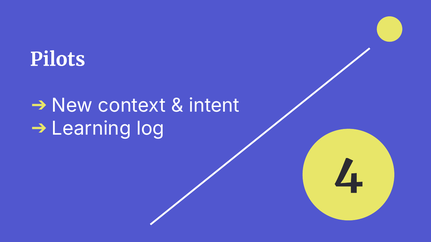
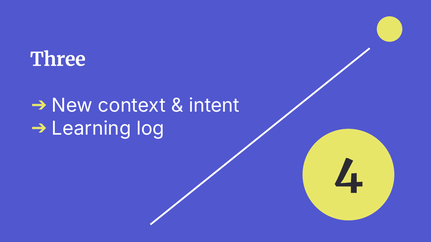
Pilots: Pilots -> Three
